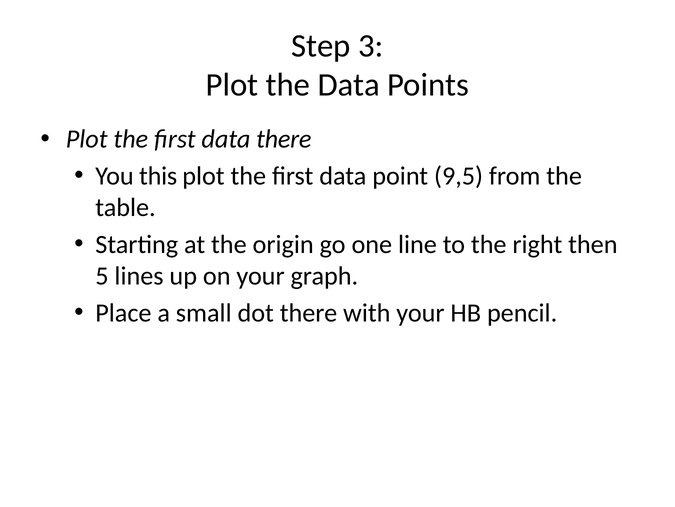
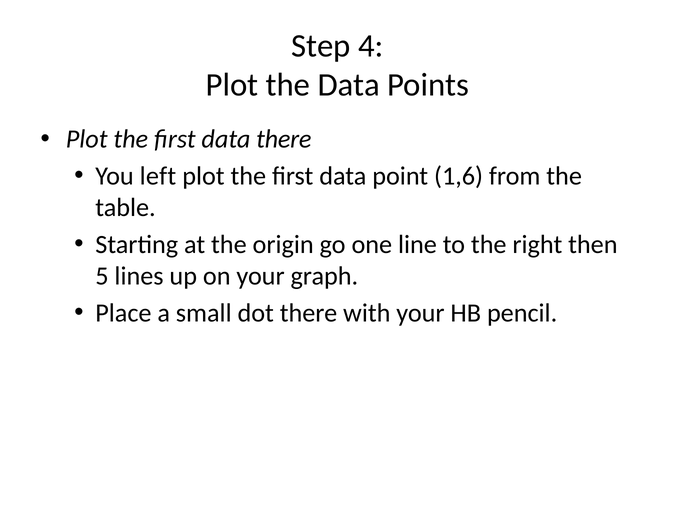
3: 3 -> 4
this: this -> left
9,5: 9,5 -> 1,6
